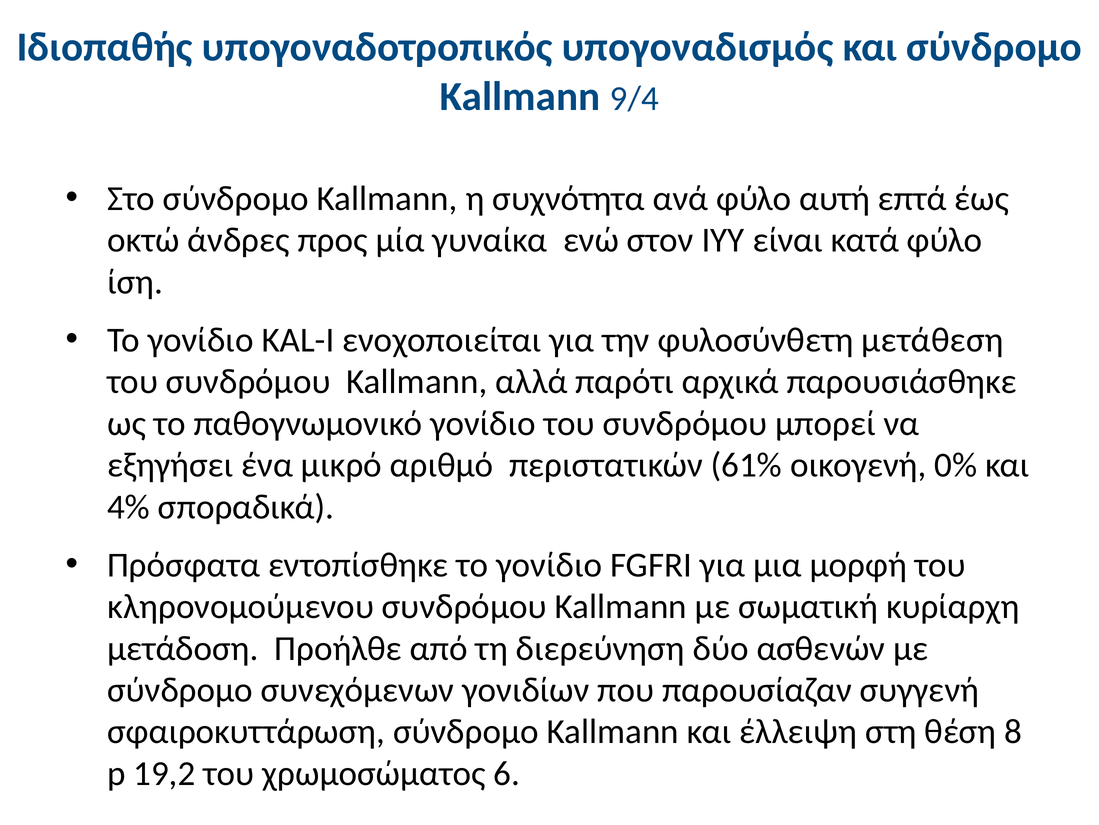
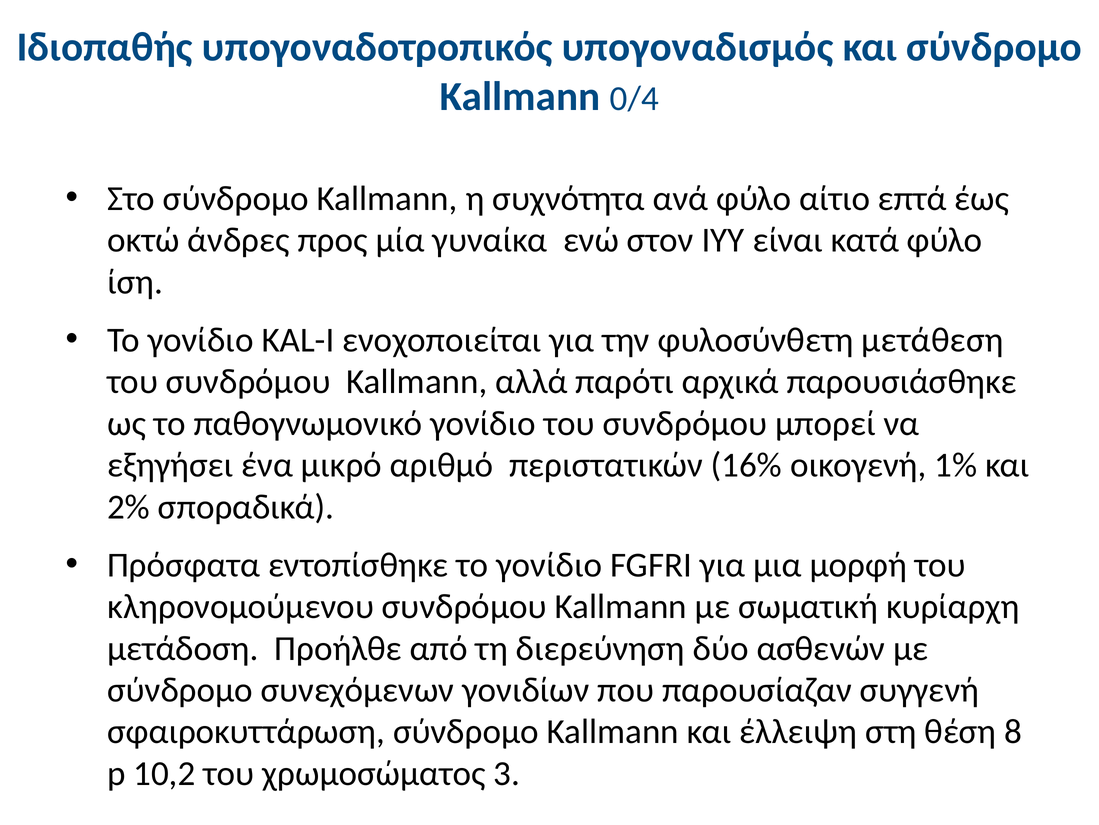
9/4: 9/4 -> 0/4
αυτή: αυτή -> αίτιο
61%: 61% -> 16%
0%: 0% -> 1%
4%: 4% -> 2%
19,2: 19,2 -> 10,2
6: 6 -> 3
